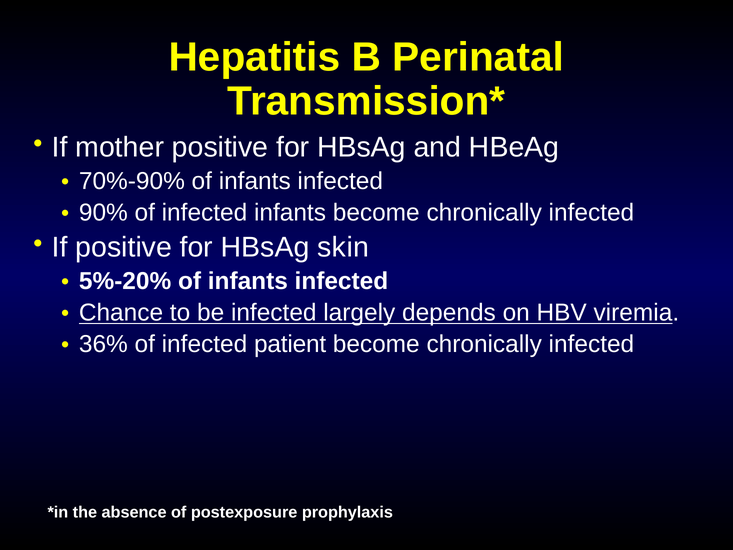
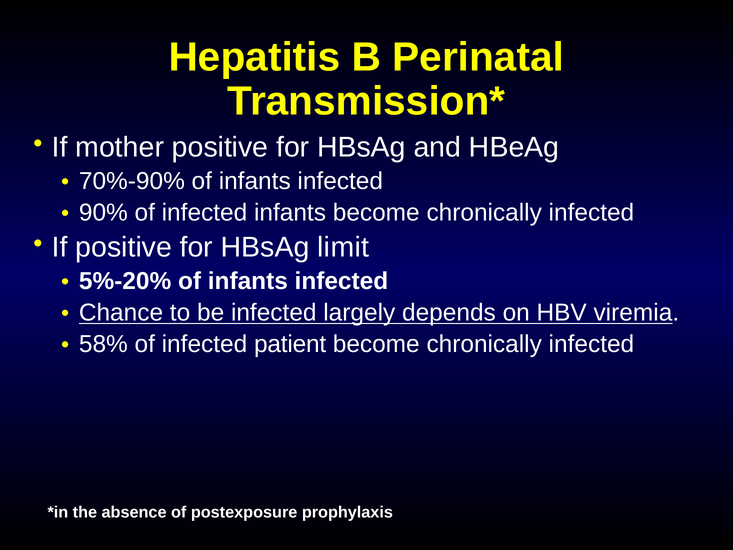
skin: skin -> limit
36%: 36% -> 58%
